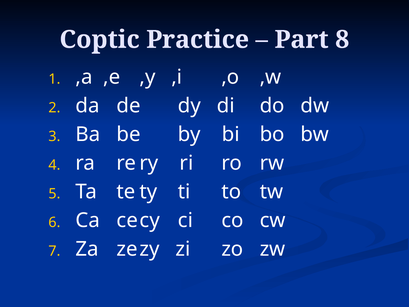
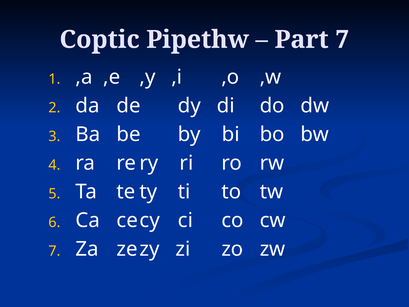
Practice: Practice -> Pipethw
Part 8: 8 -> 7
